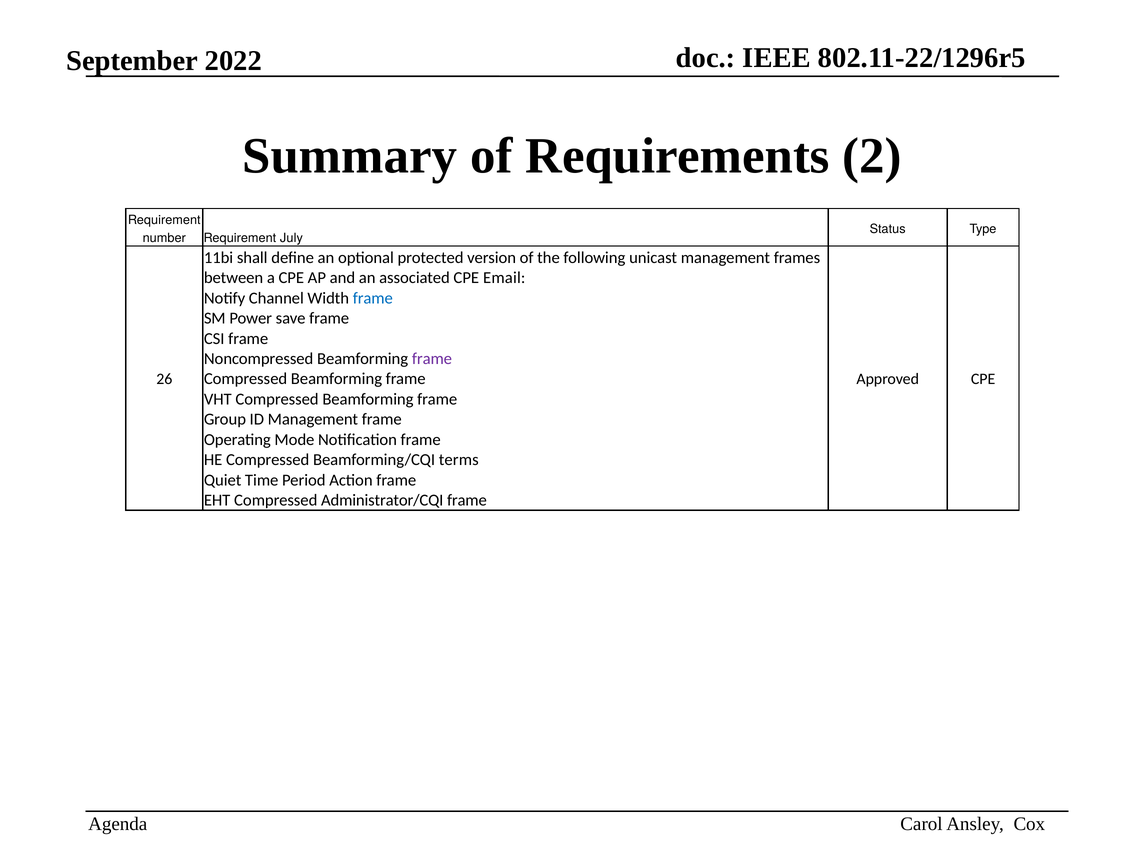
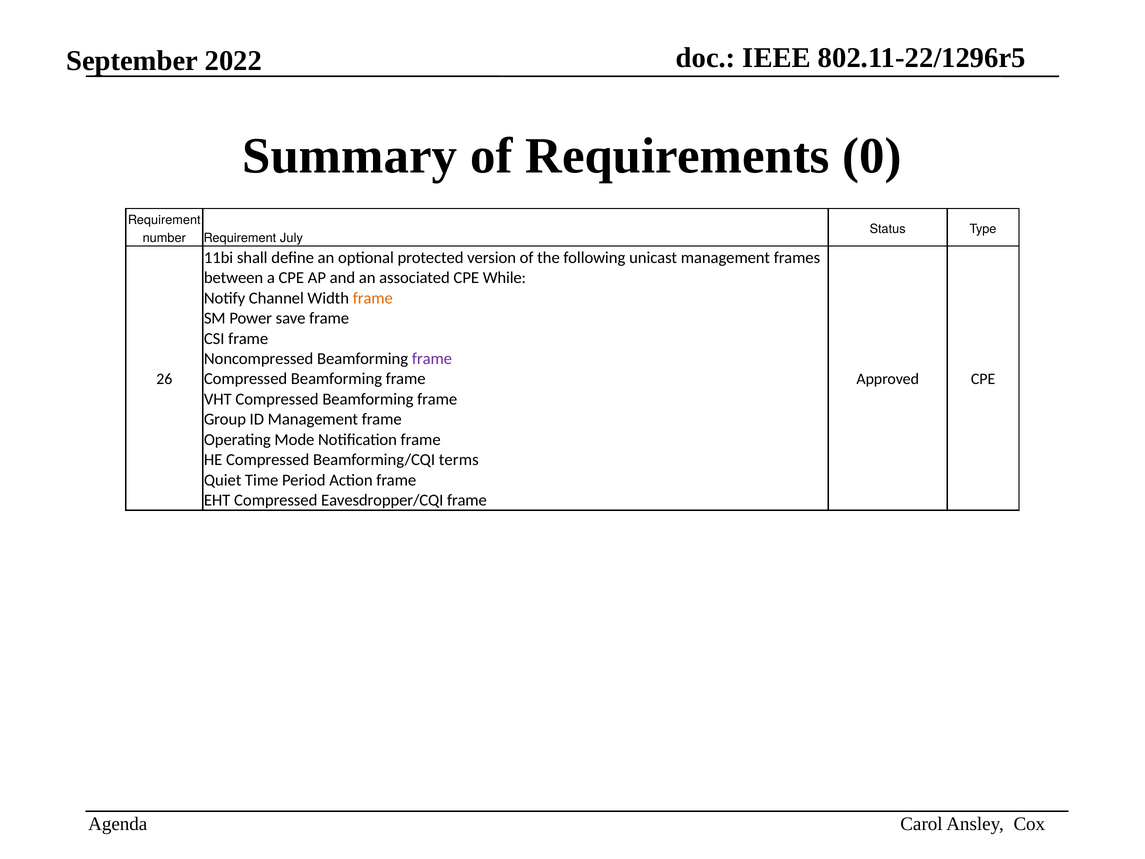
2: 2 -> 0
Email: Email -> While
frame at (373, 298) colour: blue -> orange
Administrator/CQI: Administrator/CQI -> Eavesdropper/CQI
